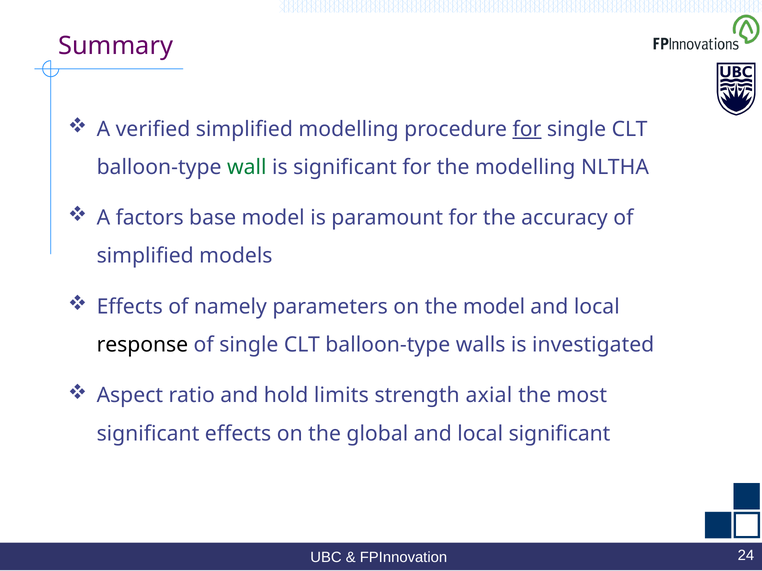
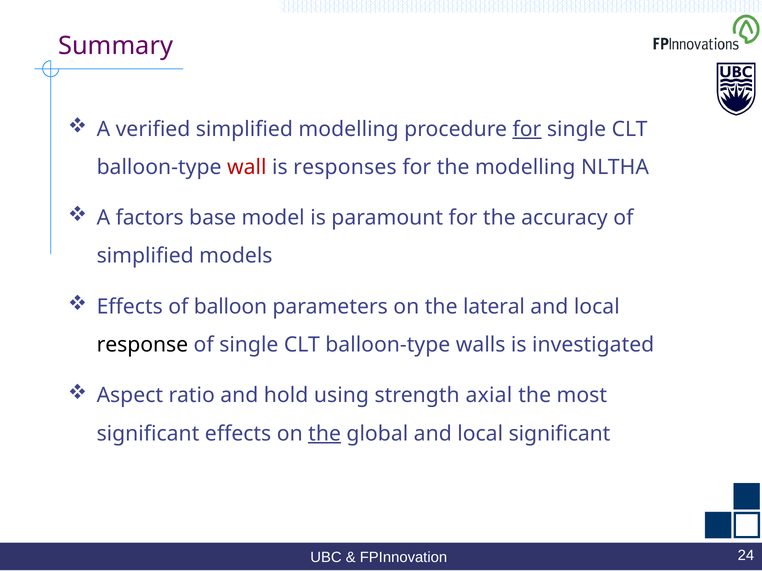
wall colour: green -> red
is significant: significant -> responses
namely: namely -> balloon
the model: model -> lateral
limits: limits -> using
the at (325, 434) underline: none -> present
